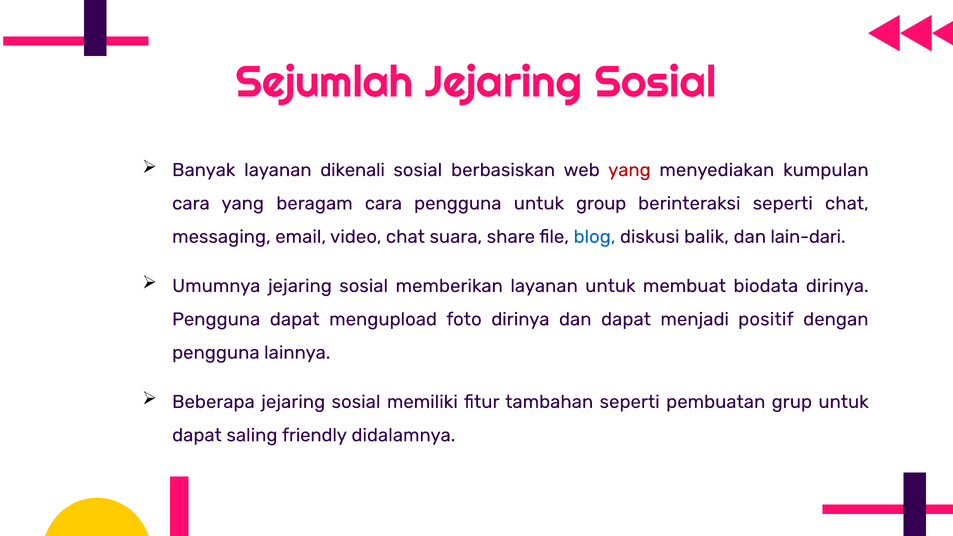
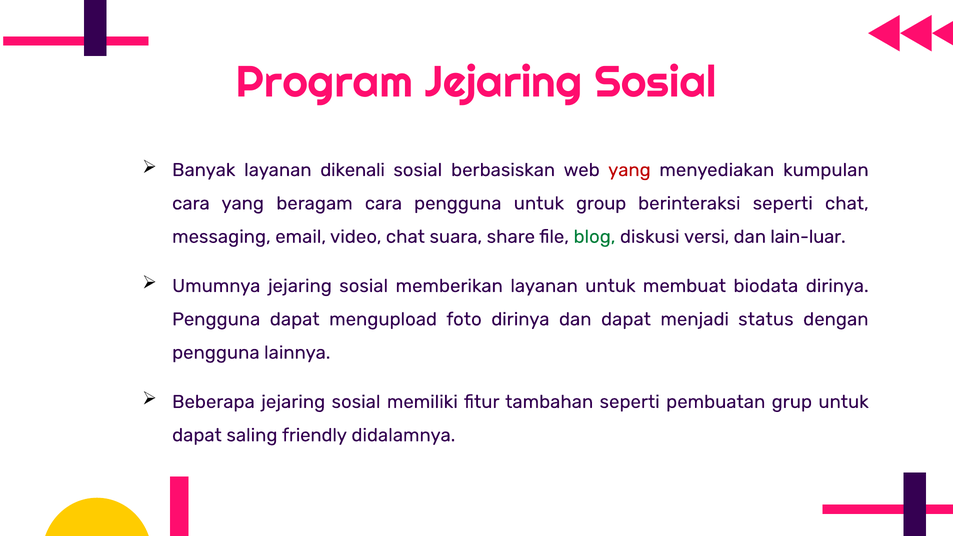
Sejumlah: Sejumlah -> Program
blog colour: blue -> green
balik: balik -> versi
lain-dari: lain-dari -> lain-luar
positif: positif -> status
